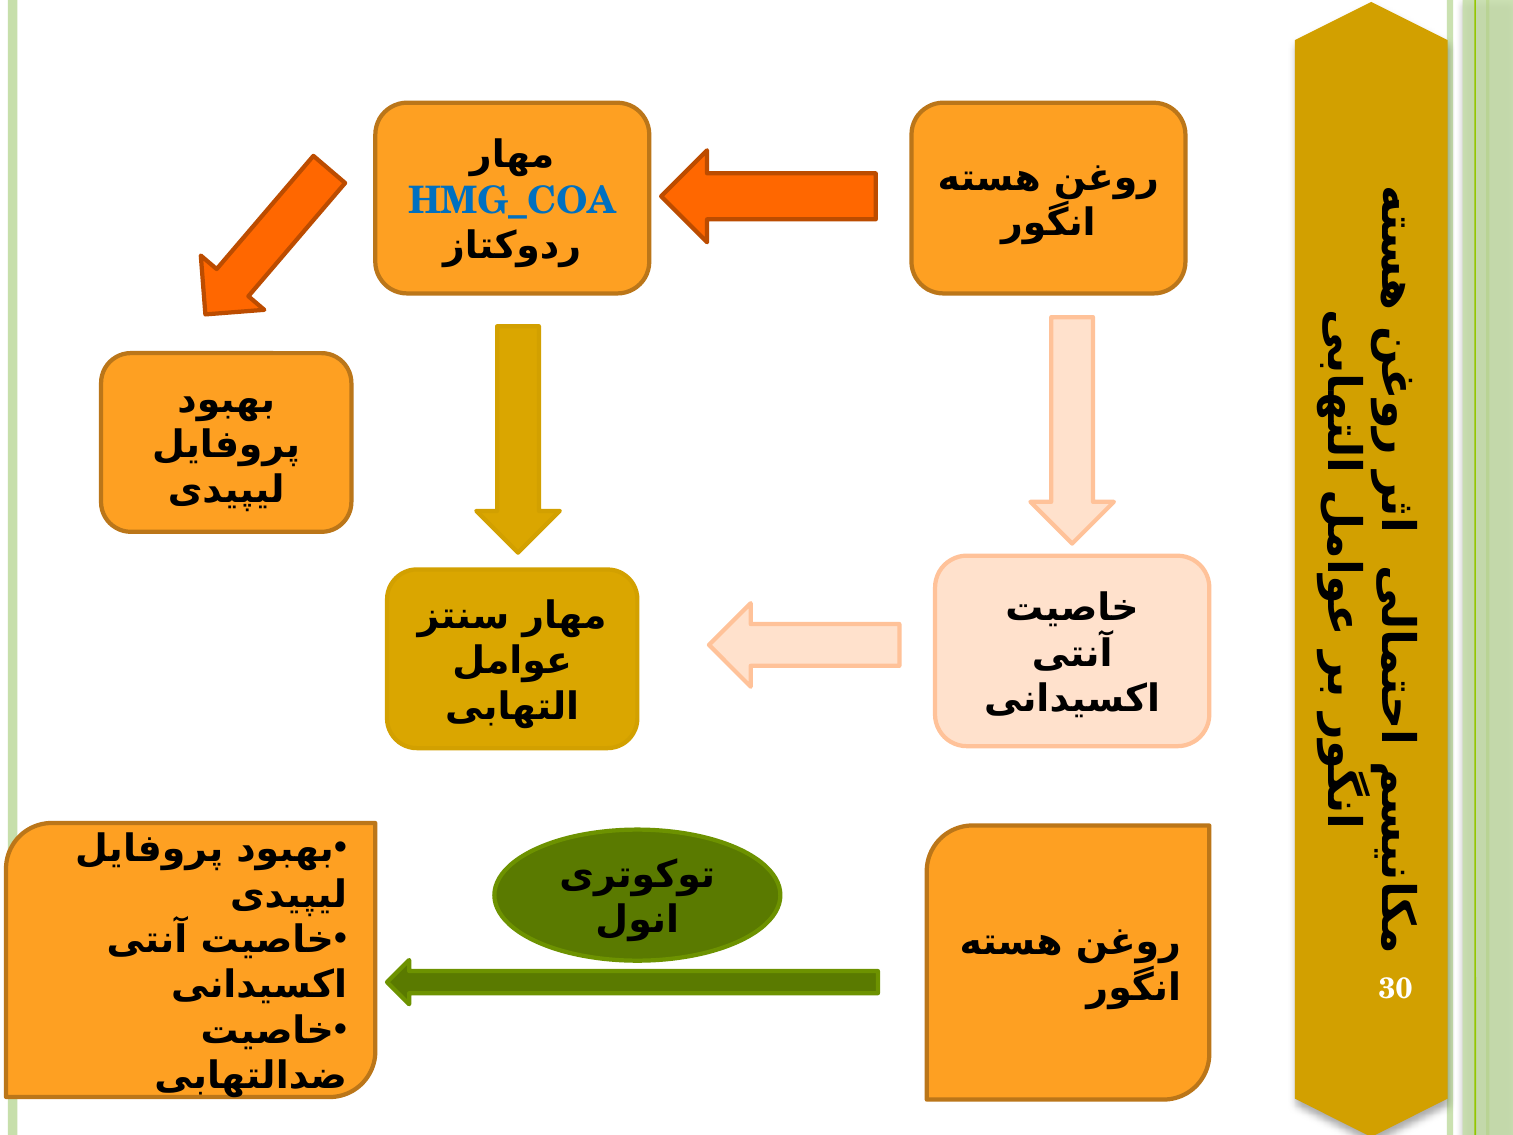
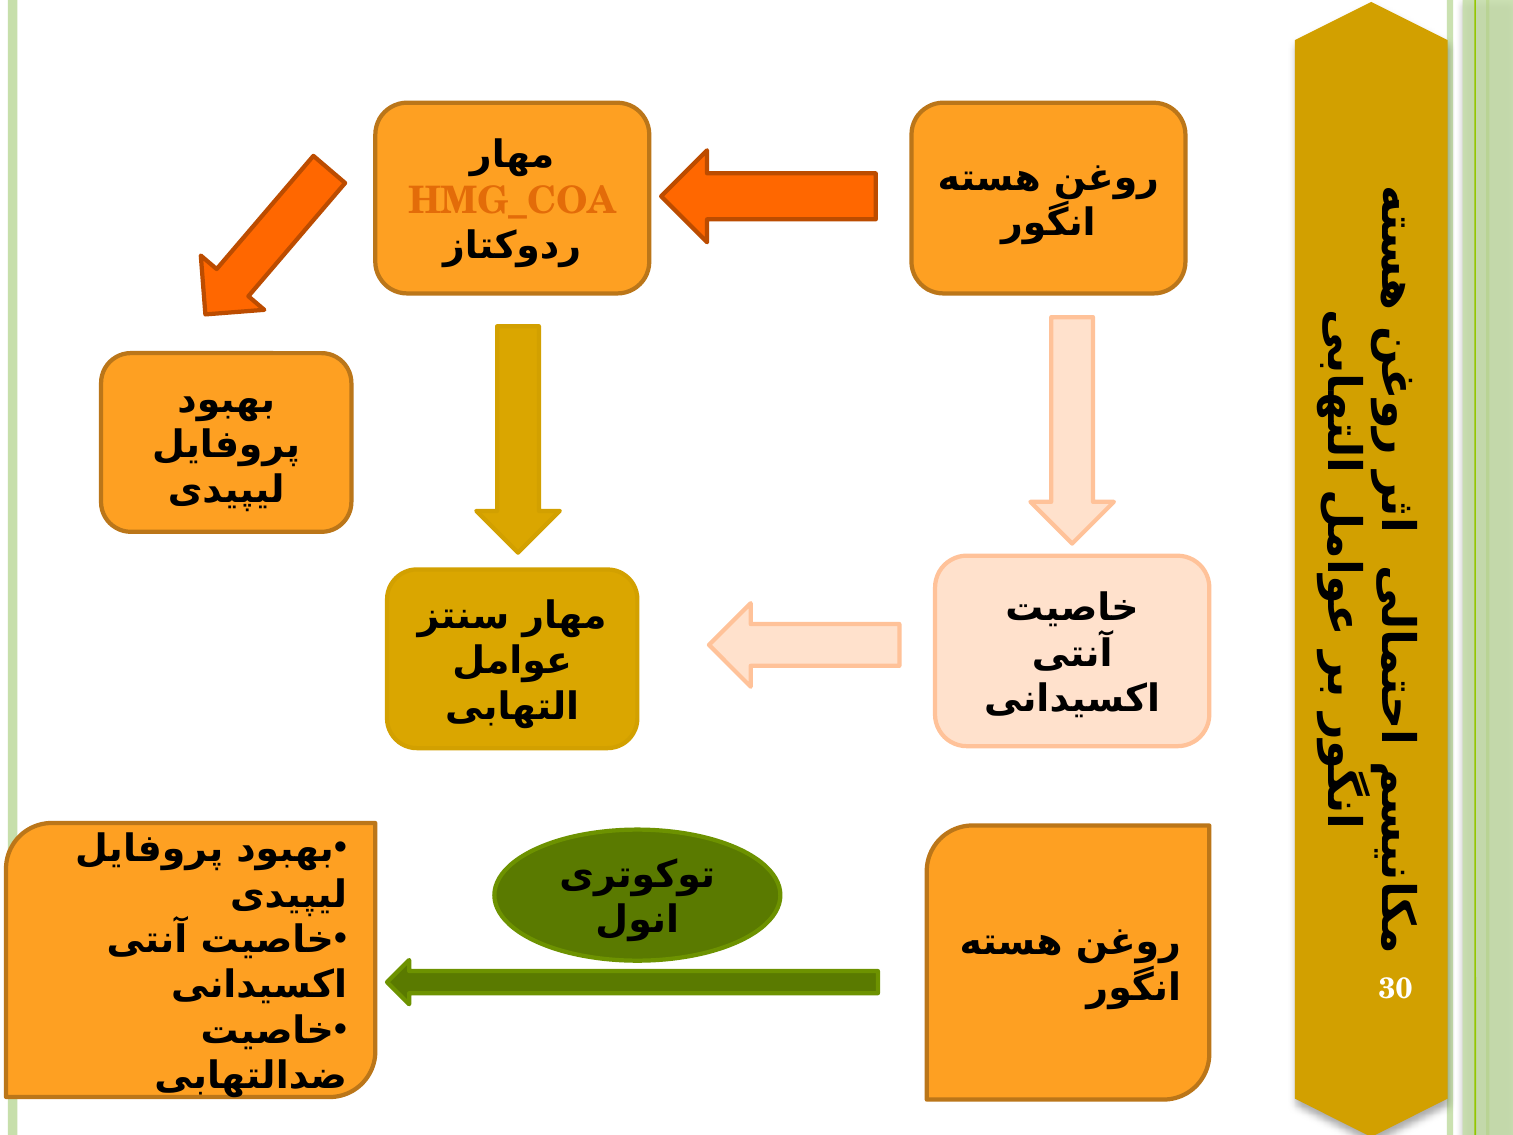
HMG_COA colour: blue -> orange
